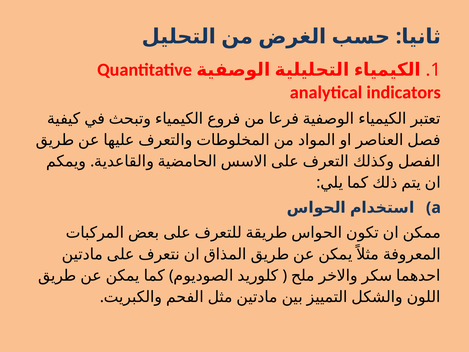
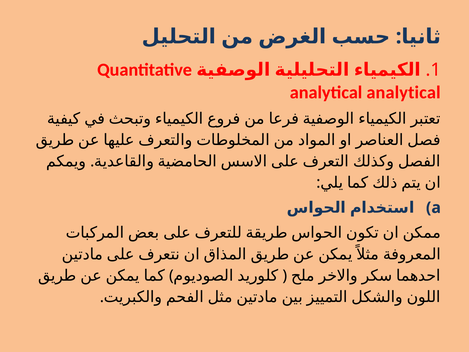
analytical indicators: indicators -> analytical
